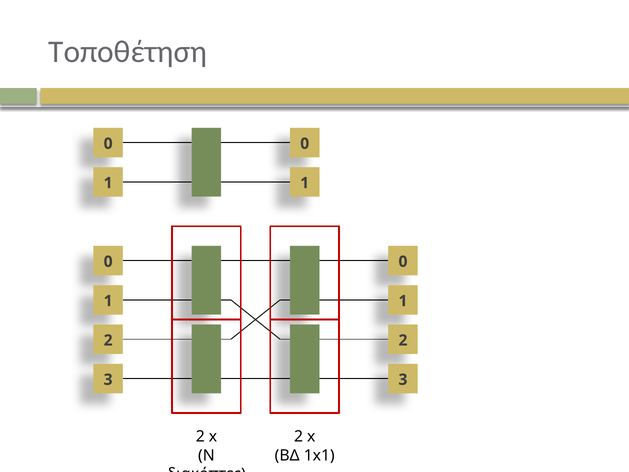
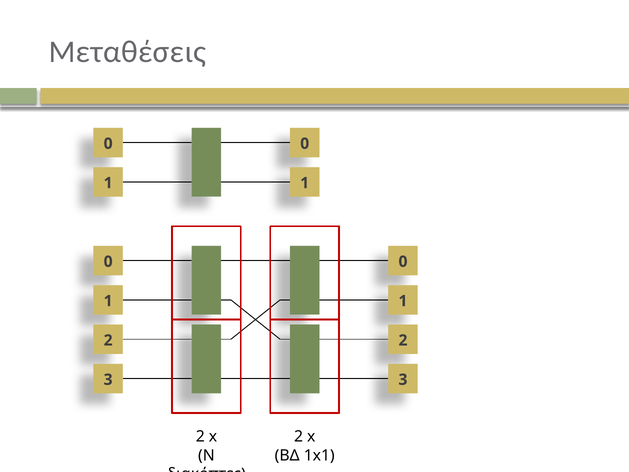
Τοποθέτηση: Τοποθέτηση -> Μεταθέσεις
